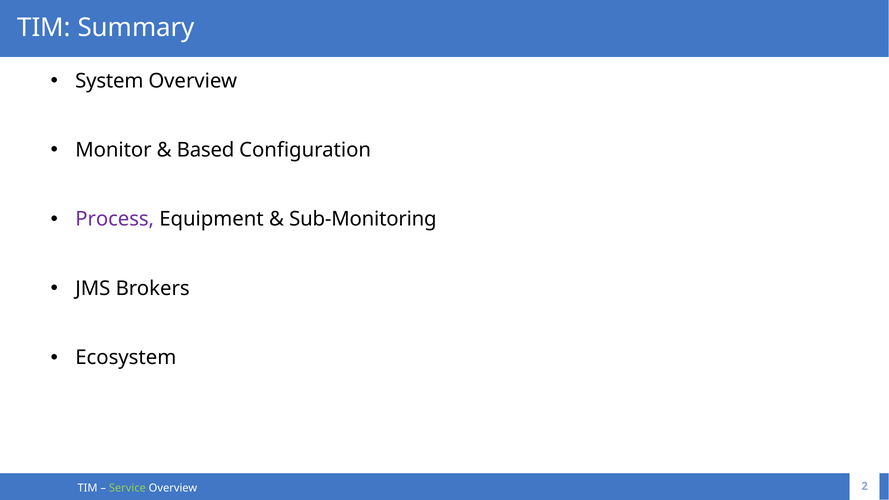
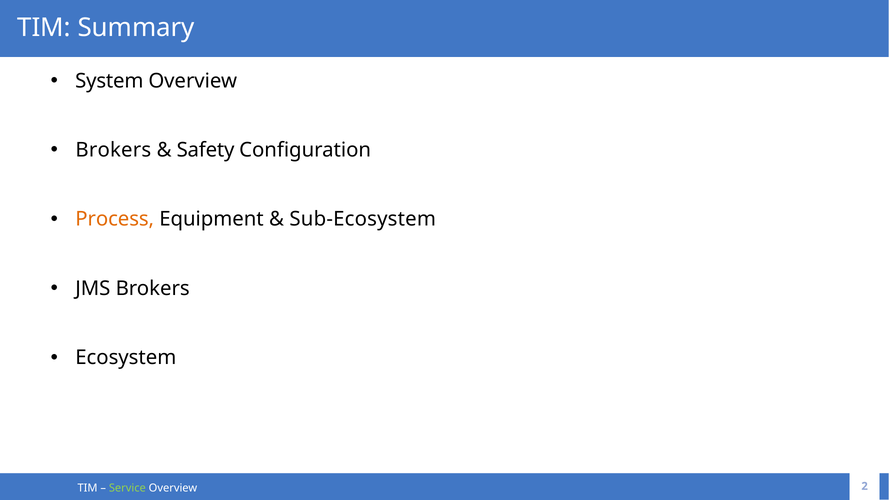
Monitor at (113, 150): Monitor -> Brokers
Based: Based -> Safety
Process colour: purple -> orange
Sub-Monitoring: Sub-Monitoring -> Sub-Ecosystem
